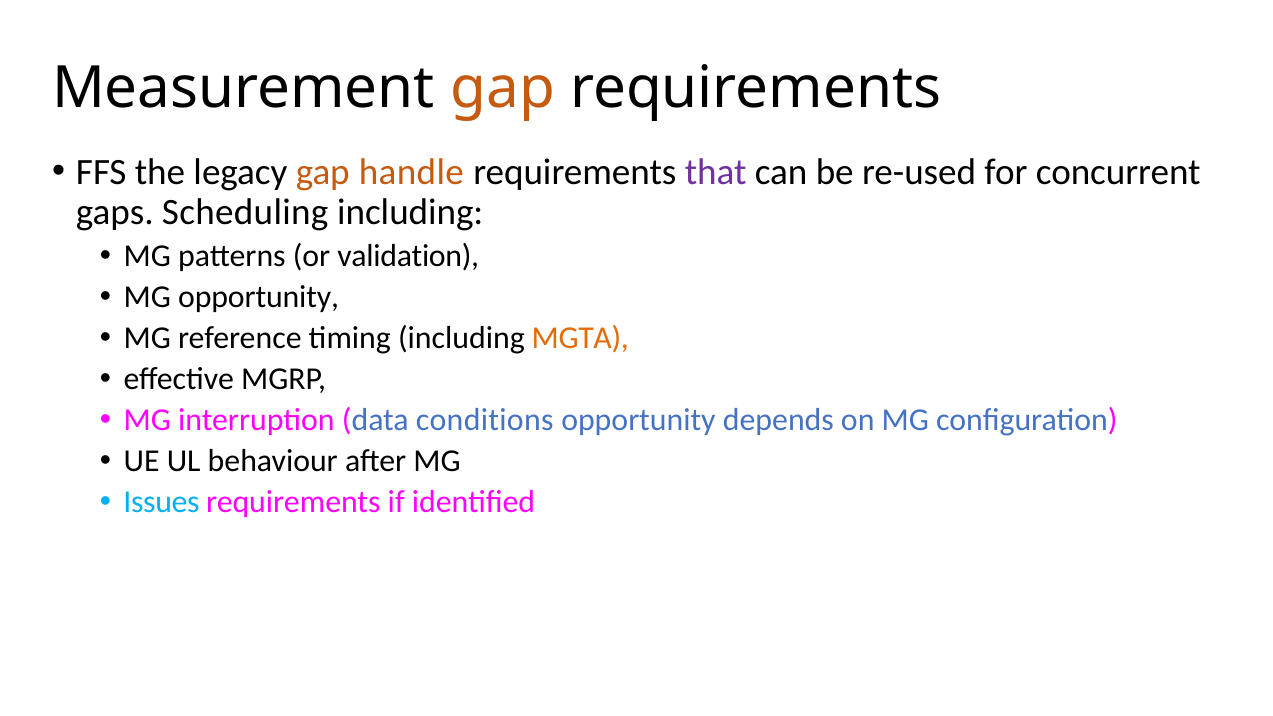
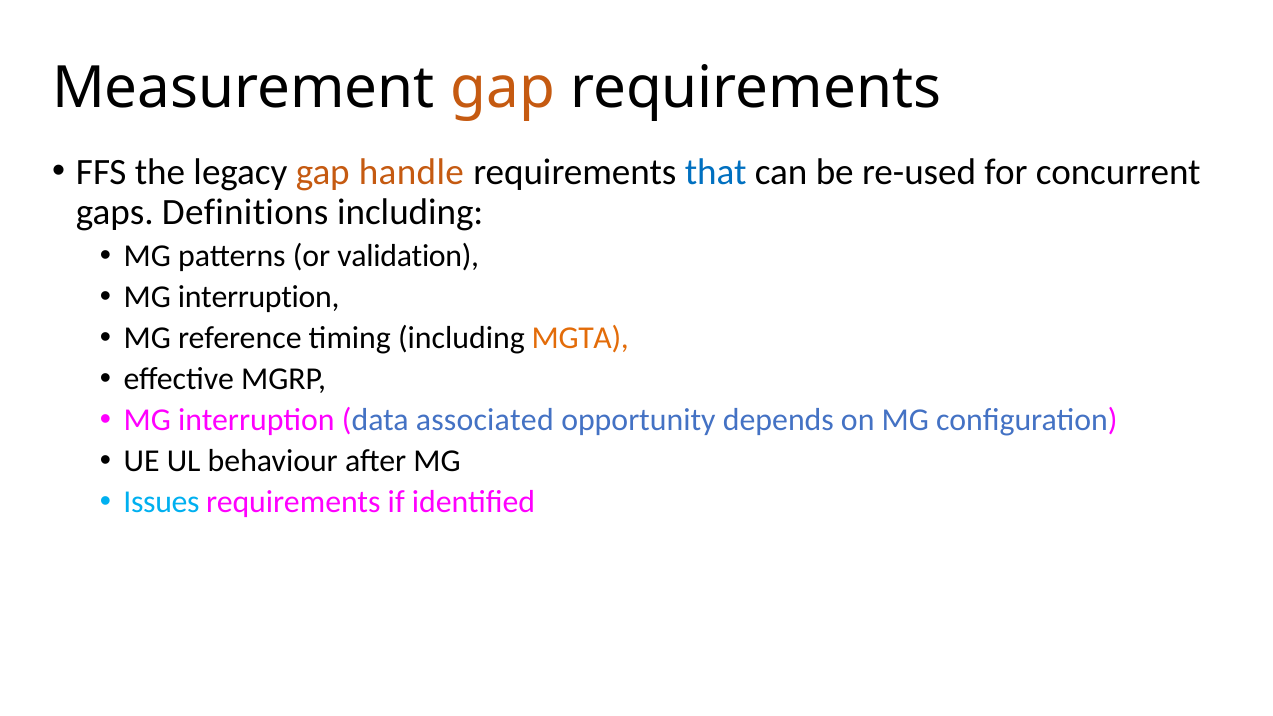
that colour: purple -> blue
Scheduling: Scheduling -> Definitions
opportunity at (259, 297): opportunity -> interruption
conditions: conditions -> associated
